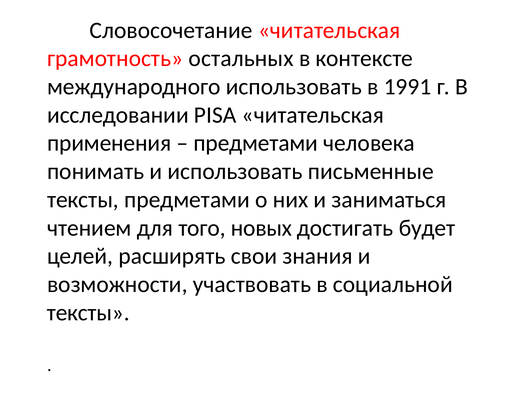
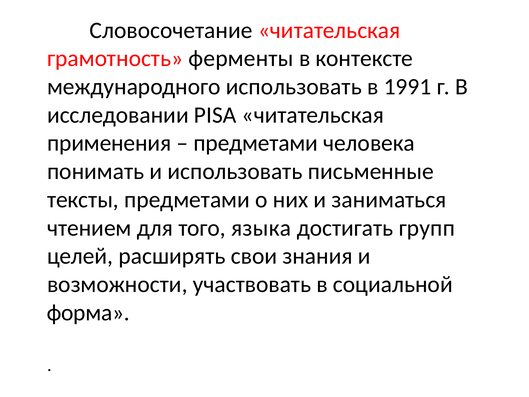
остальных: остальных -> ферменты
новых: новых -> языка
будет: будет -> групп
тексты at (88, 312): тексты -> форма
